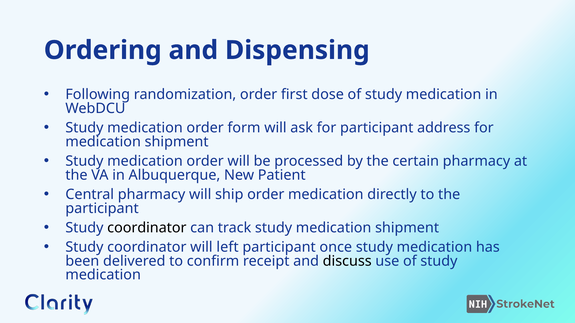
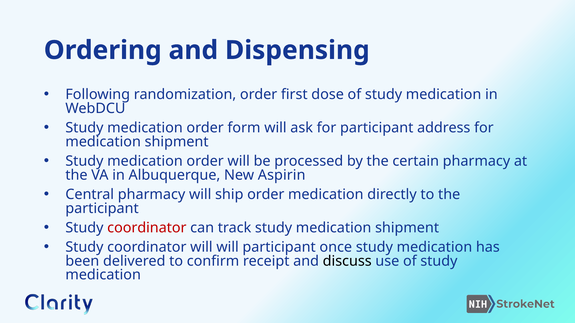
Patient: Patient -> Aspirin
coordinator at (147, 228) colour: black -> red
will left: left -> will
